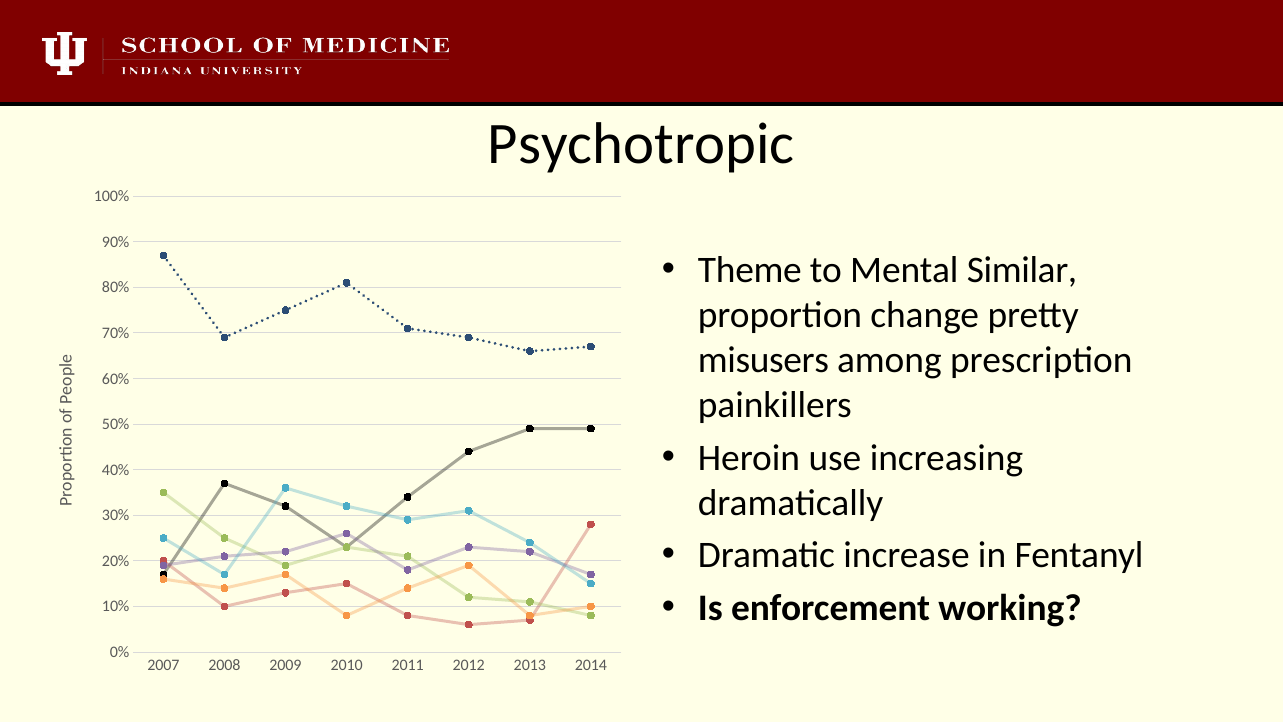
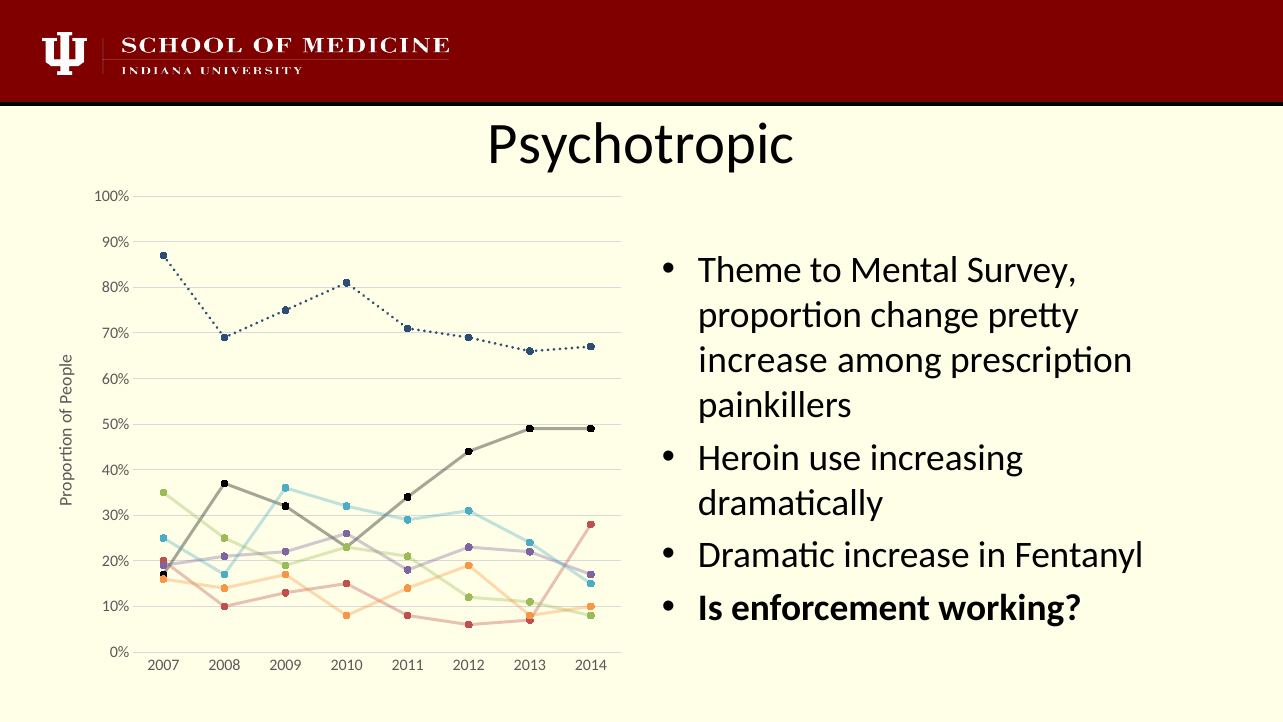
Similar: Similar -> Survey
misusers at (763, 360): misusers -> increase
